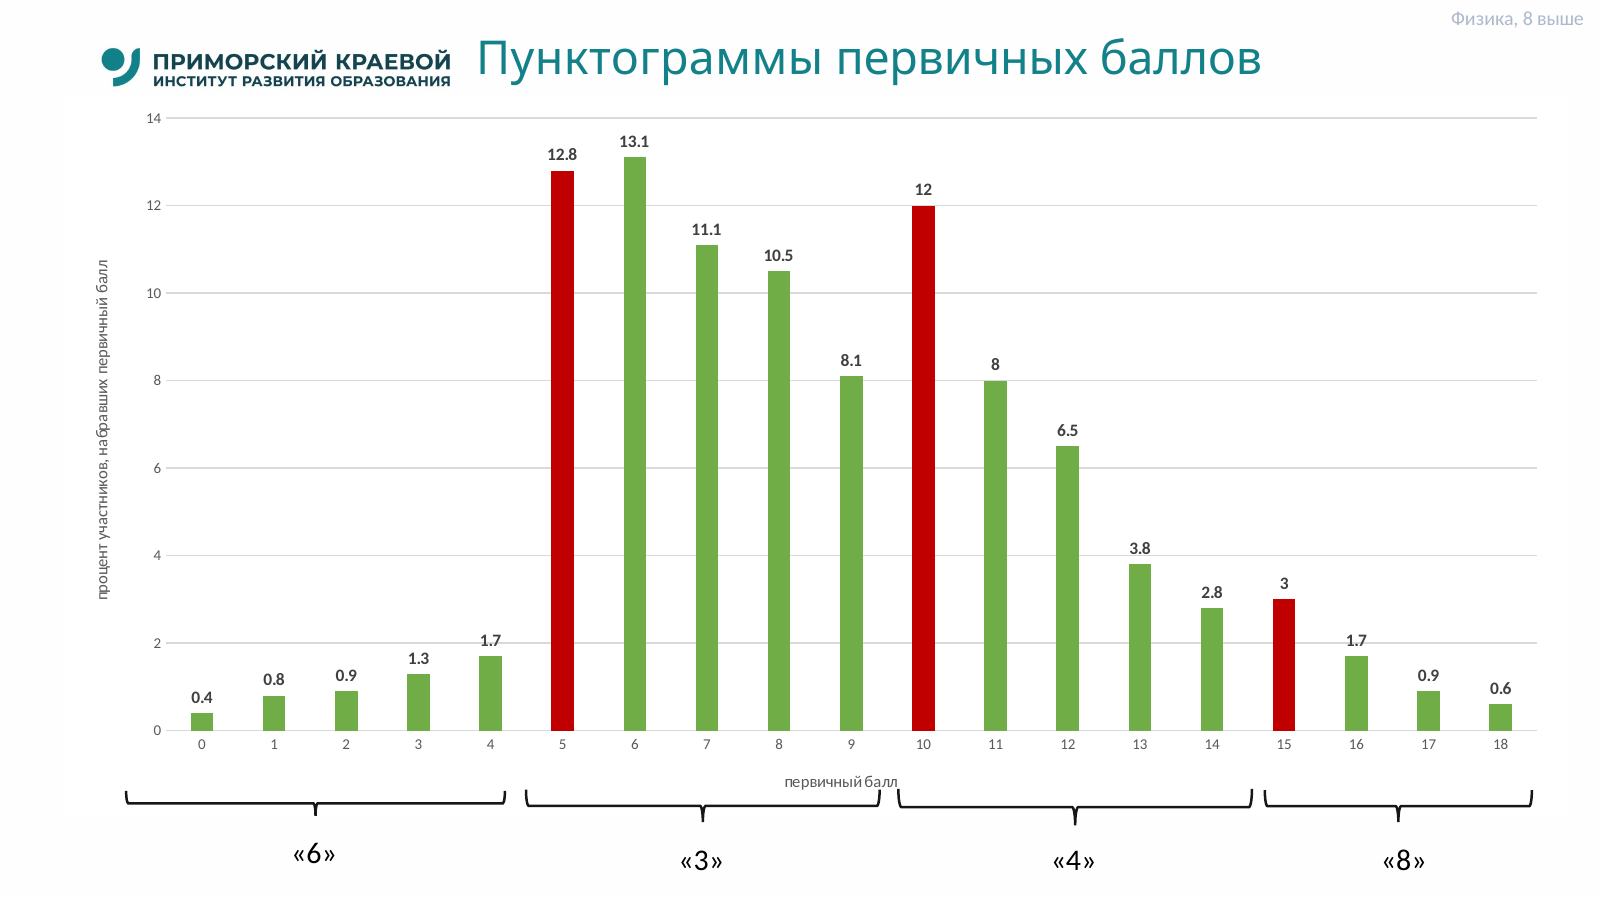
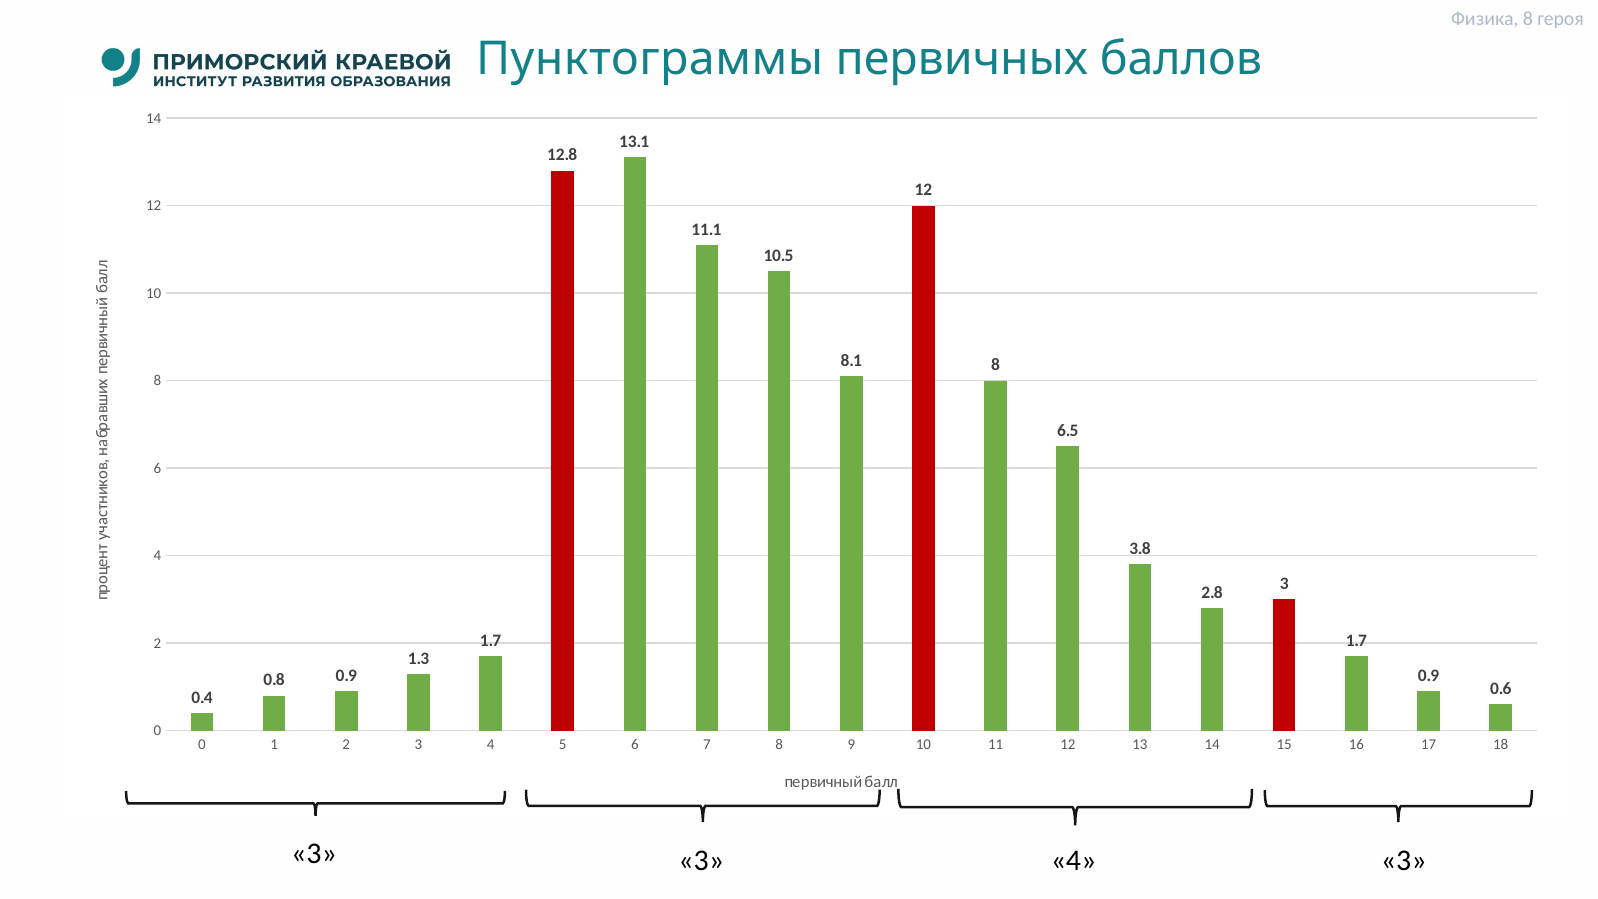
выше: выше -> героя
6 at (314, 853): 6 -> 3
4 8: 8 -> 3
